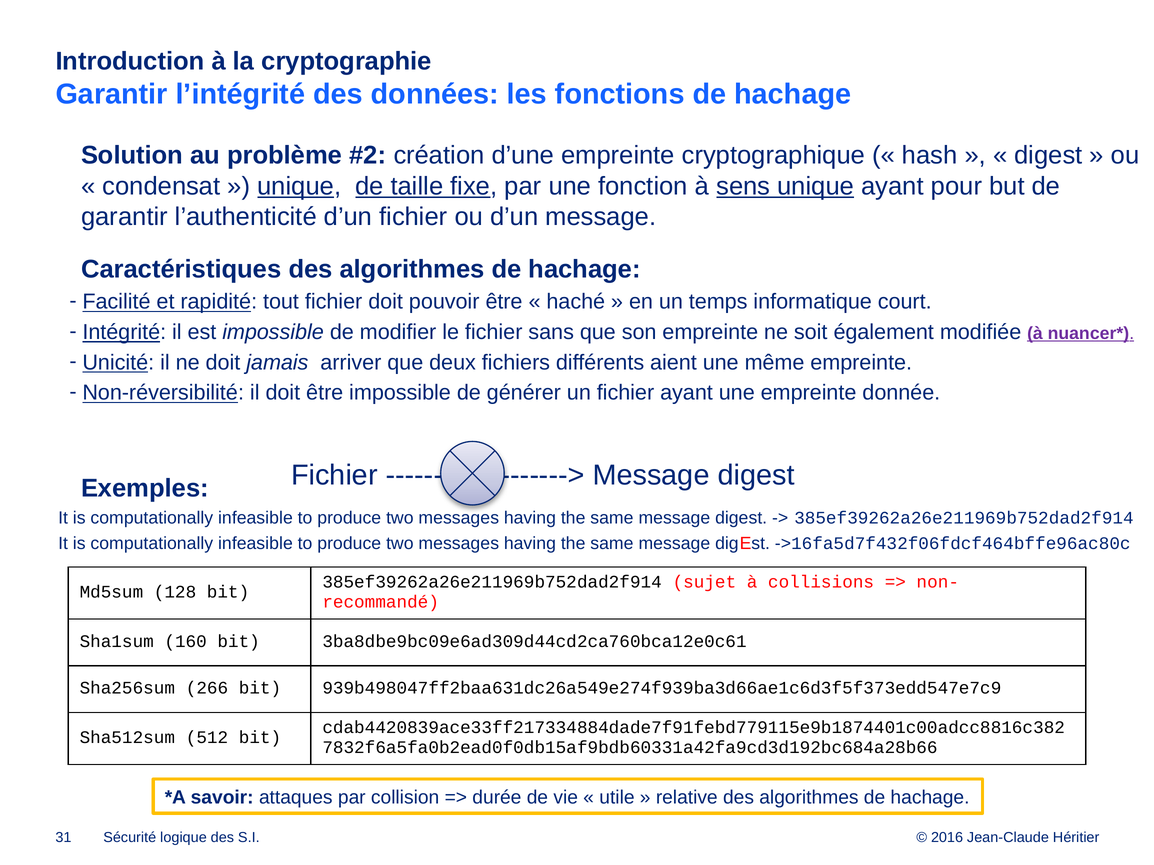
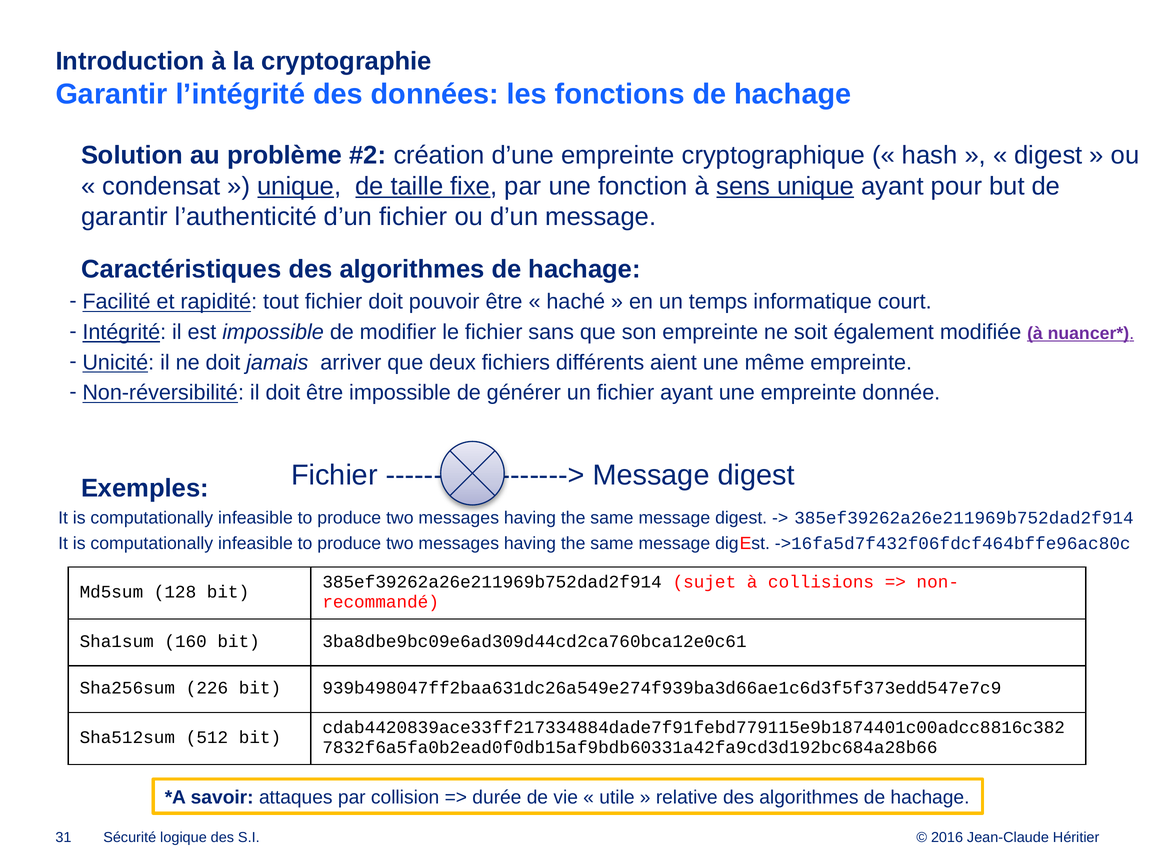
266: 266 -> 226
